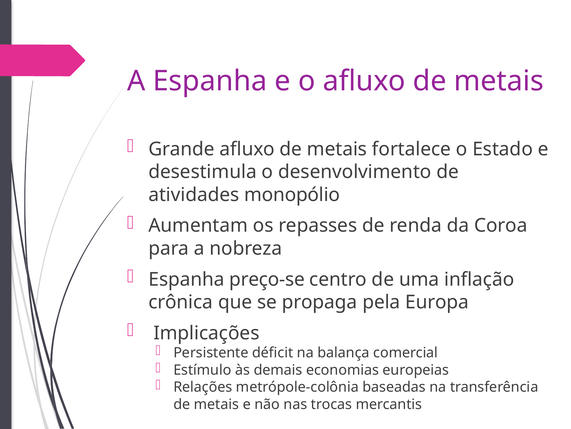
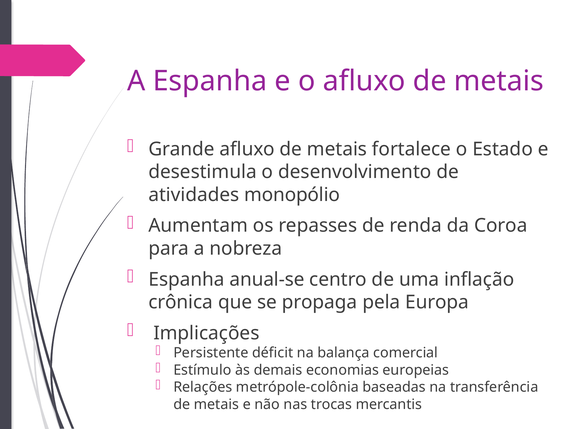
preço-se: preço-se -> anual-se
